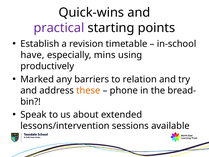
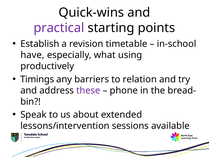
mins: mins -> what
Marked: Marked -> Timings
these colour: orange -> purple
